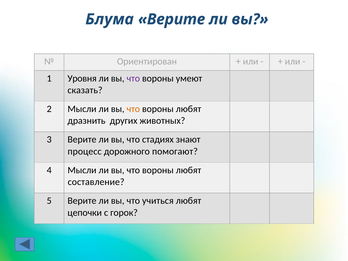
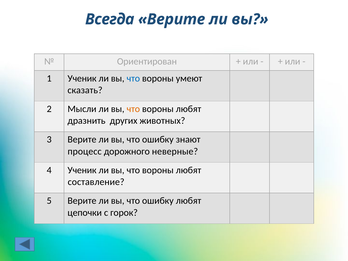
Блума: Блума -> Всегда
1 Уровня: Уровня -> Ученик
что at (133, 78) colour: purple -> blue
стадиях at (158, 140): стадиях -> ошибку
помогают: помогают -> неверные
4 Мысли: Мысли -> Ученик
учиться at (158, 201): учиться -> ошибку
